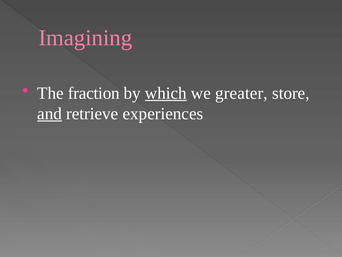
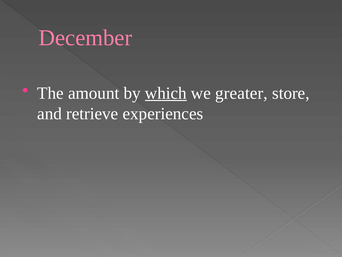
Imagining: Imagining -> December
fraction: fraction -> amount
and underline: present -> none
